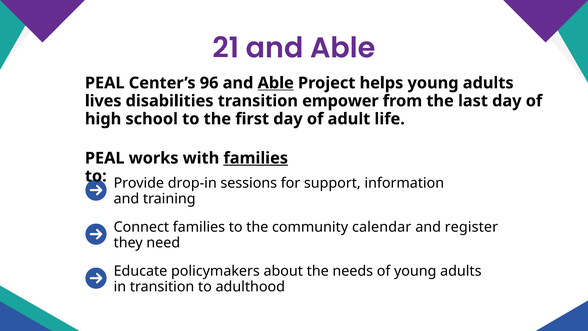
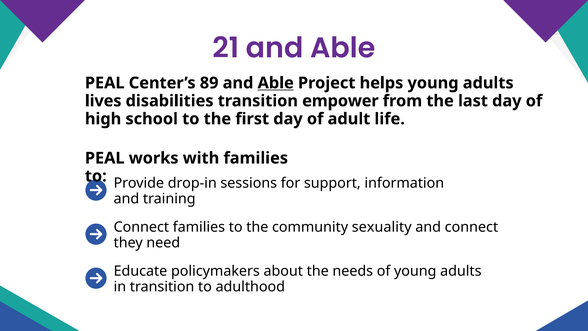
96: 96 -> 89
families at (256, 158) underline: present -> none
calendar: calendar -> sexuality
and register: register -> connect
